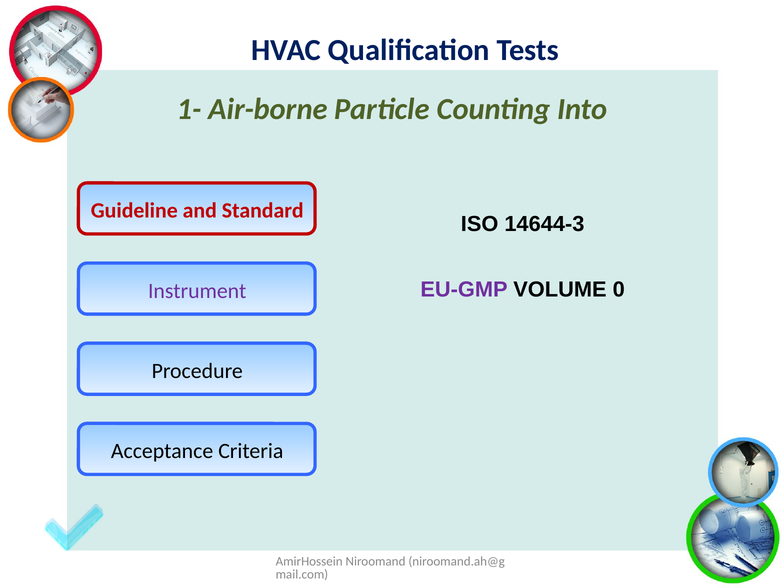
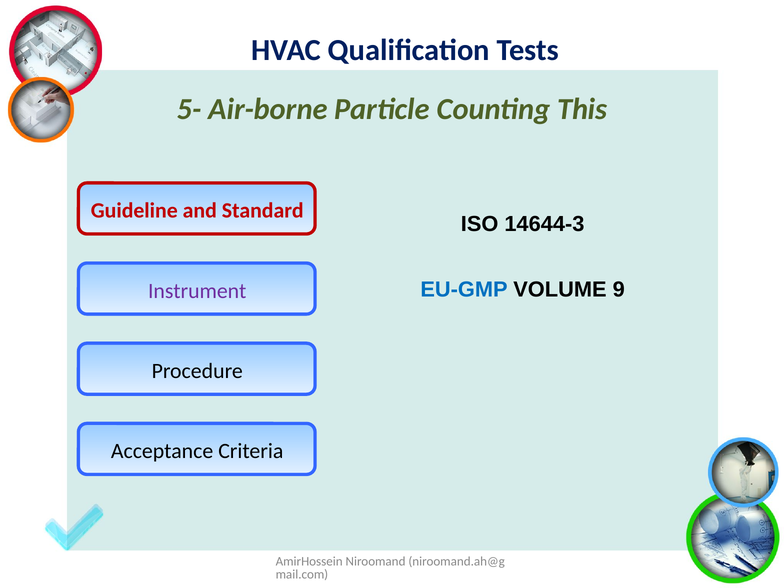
1-: 1- -> 5-
Into: Into -> This
EU-GMP colour: purple -> blue
0: 0 -> 9
